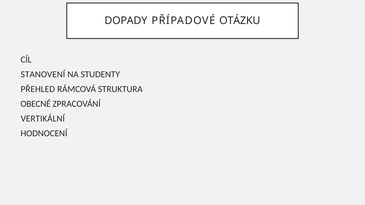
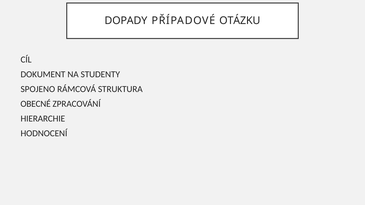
STANOVENÍ: STANOVENÍ -> DOKUMENT
PŘEHLED: PŘEHLED -> SPOJENO
VERTIKÁLNÍ: VERTIKÁLNÍ -> HIERARCHIE
